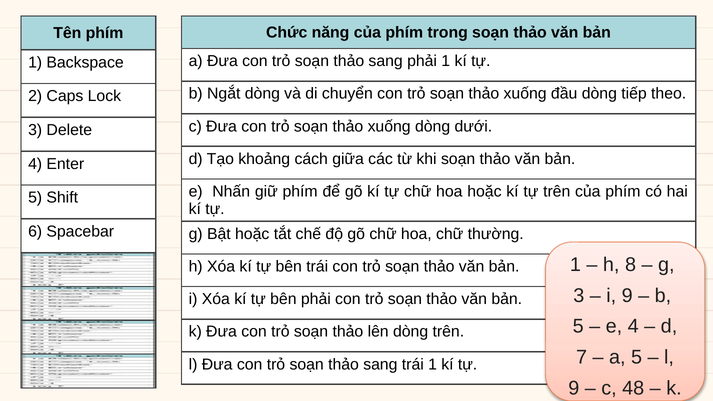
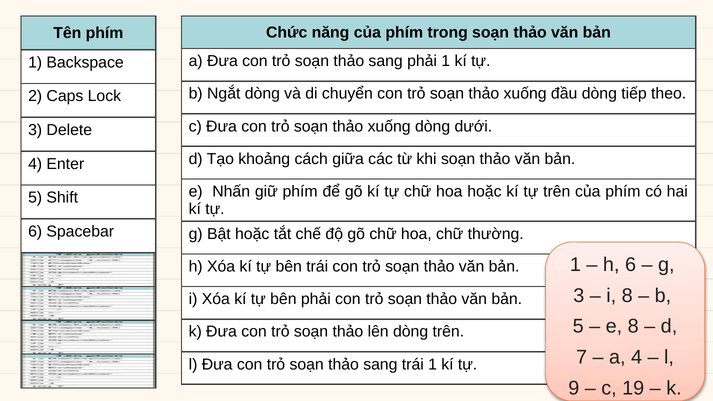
h 8: 8 -> 6
i 9: 9 -> 8
e 4: 4 -> 8
a 5: 5 -> 4
48: 48 -> 19
